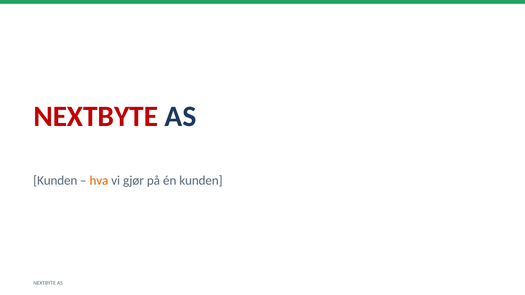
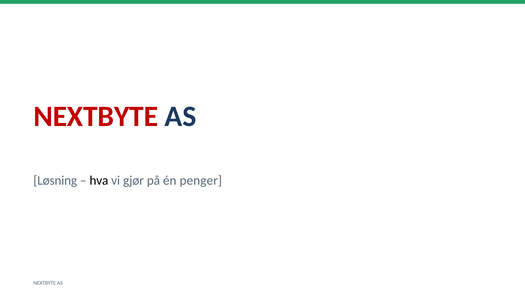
Kunden at (55, 181): Kunden -> Løsning
hva colour: orange -> black
én kunden: kunden -> penger
